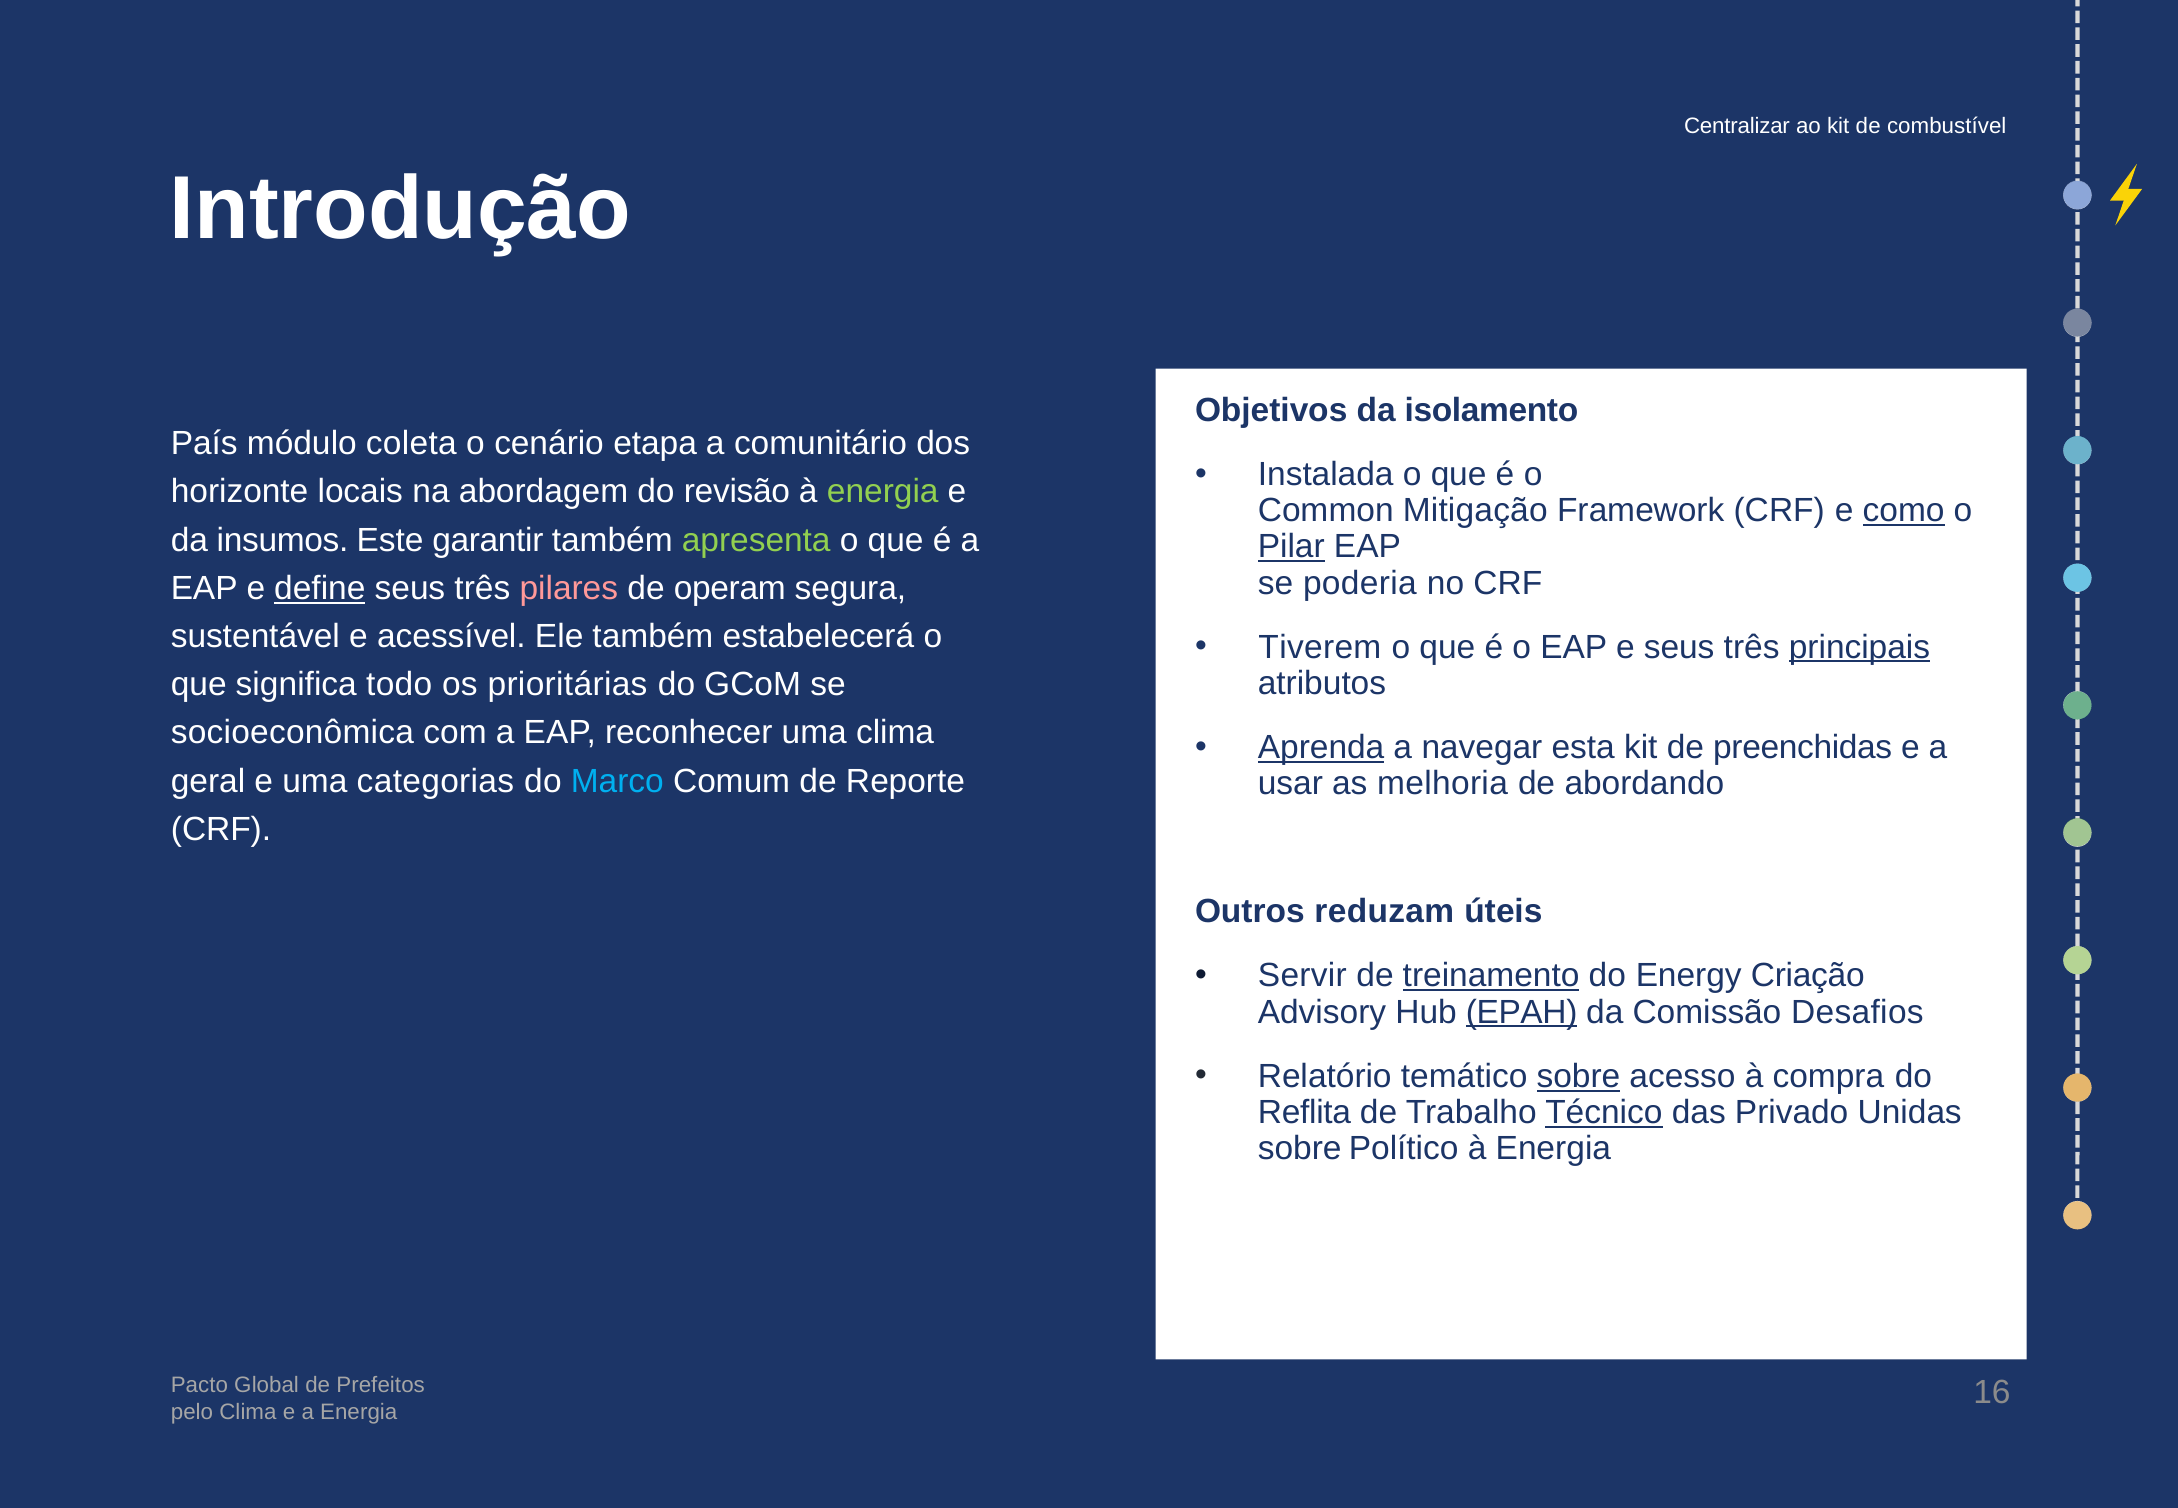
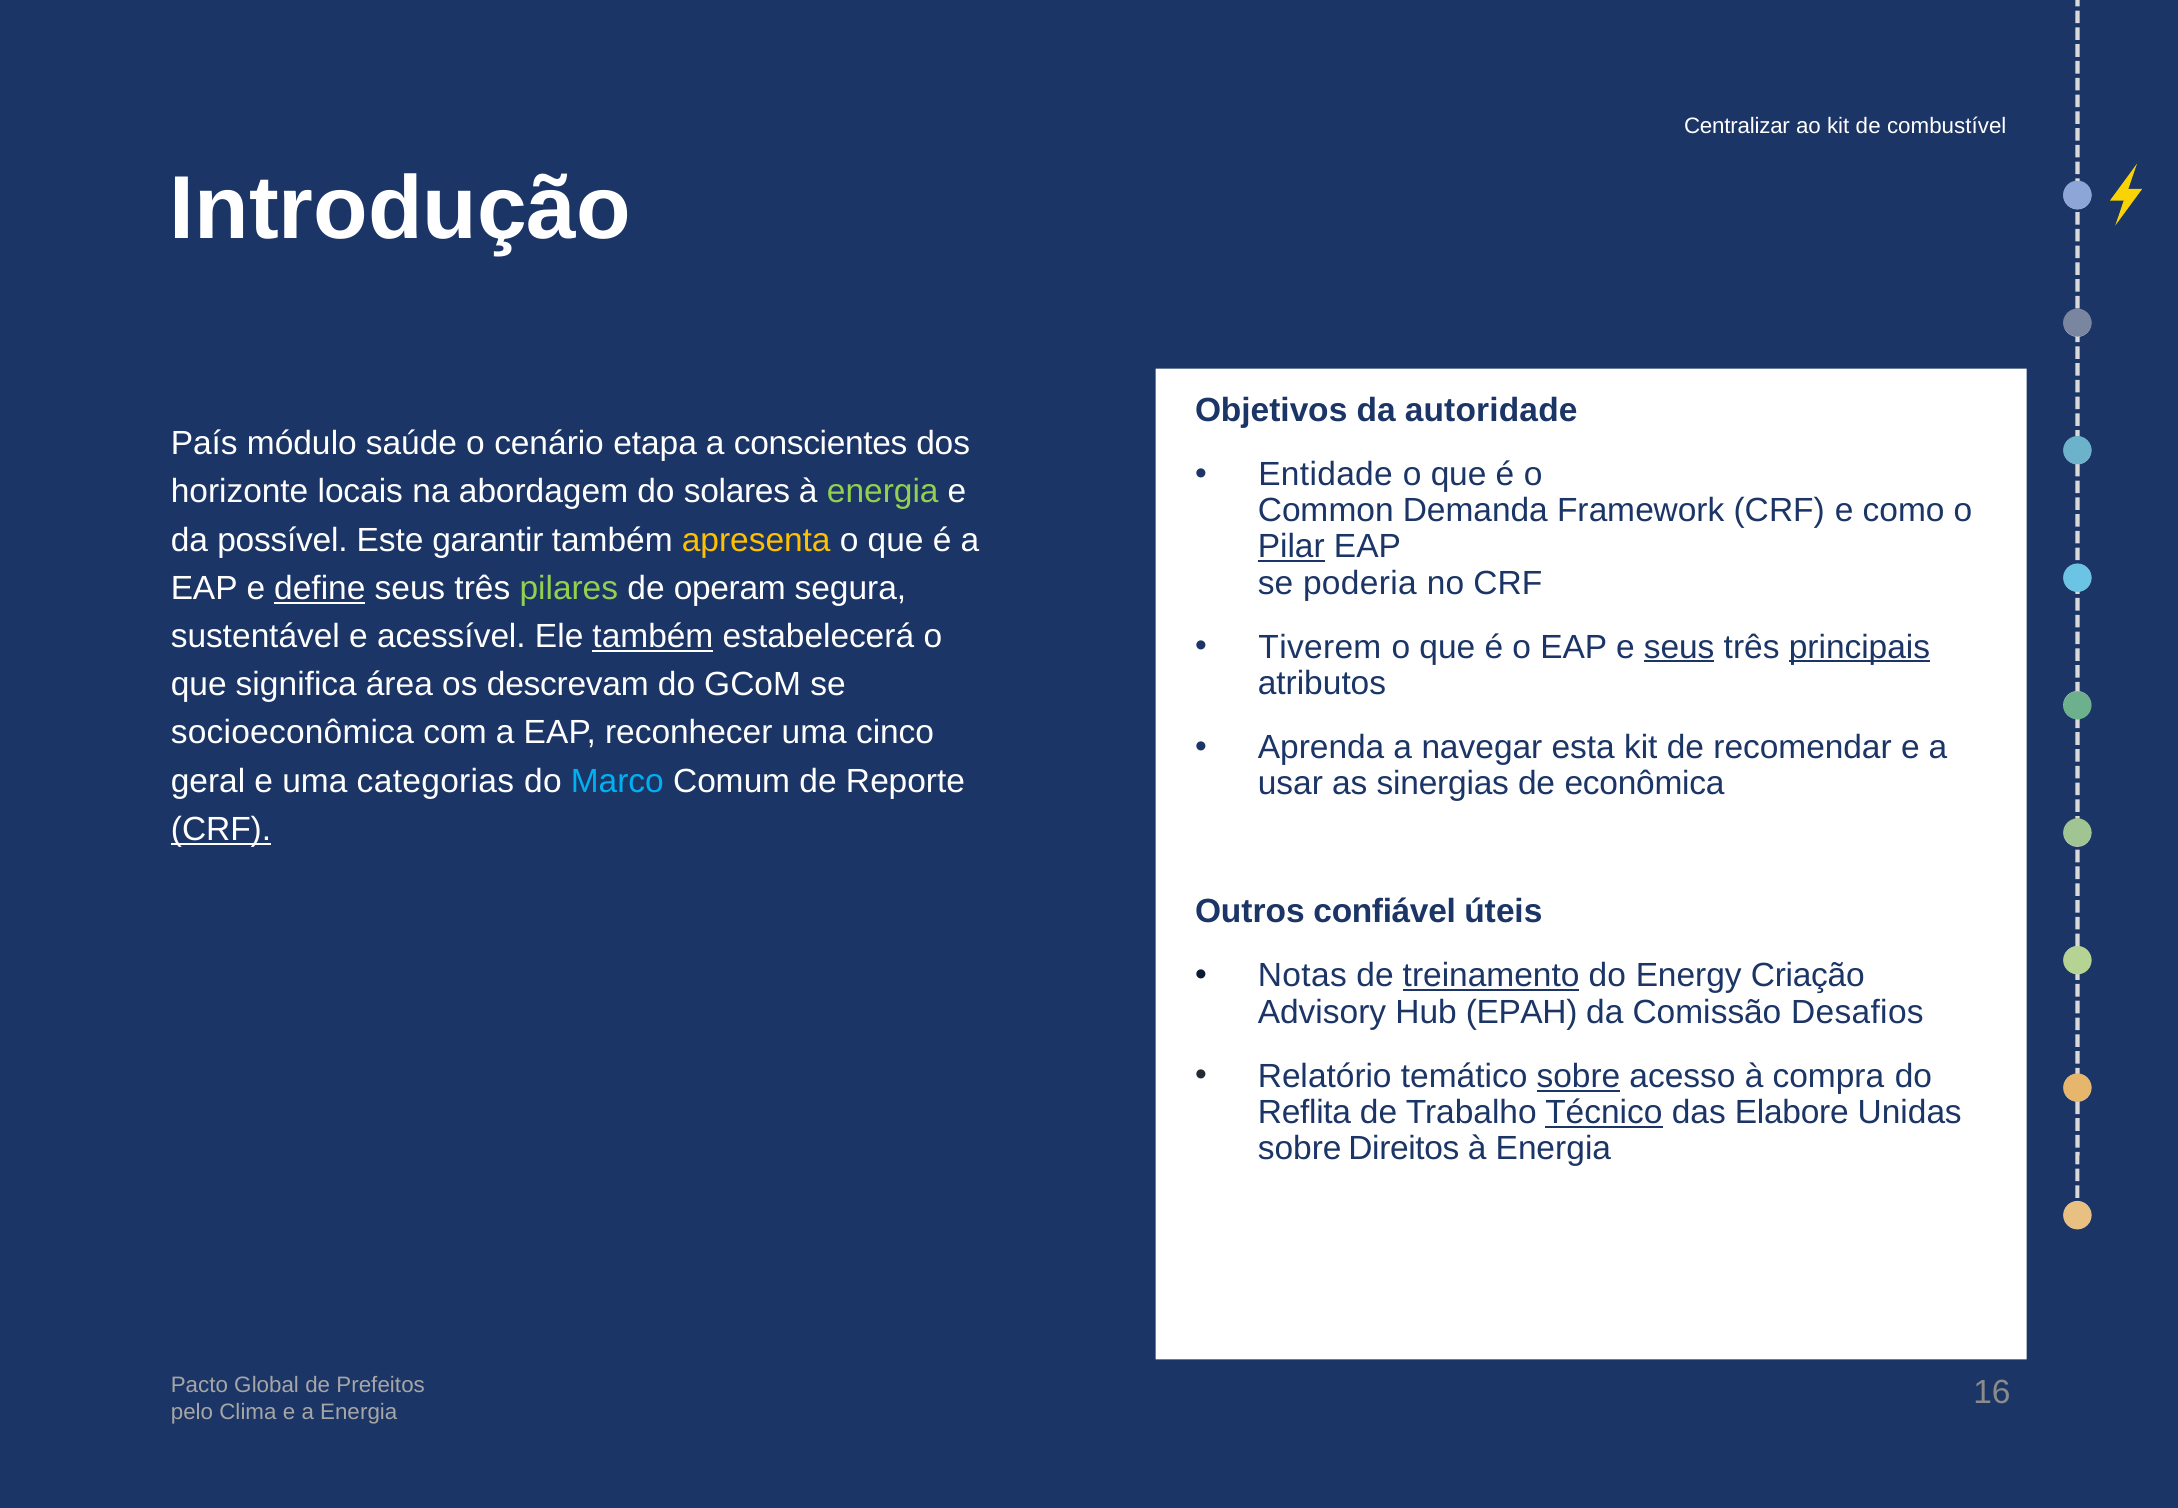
isolamento: isolamento -> autoridade
coleta: coleta -> saúde
comunitário: comunitário -> conscientes
Instalada: Instalada -> Entidade
revisão: revisão -> solares
Mitigação: Mitigação -> Demanda
como underline: present -> none
insumos: insumos -> possível
apresenta colour: light green -> yellow
pilares colour: pink -> light green
também at (653, 636) underline: none -> present
seus at (1679, 647) underline: none -> present
todo: todo -> área
prioritárias: prioritárias -> descrevam
uma clima: clima -> cinco
Aprenda underline: present -> none
preenchidas: preenchidas -> recomendar
melhoria: melhoria -> sinergias
abordando: abordando -> econômica
CRF at (221, 829) underline: none -> present
reduzam: reduzam -> confiável
Servir: Servir -> Notas
EPAH underline: present -> none
Privado: Privado -> Elabore
Político: Político -> Direitos
